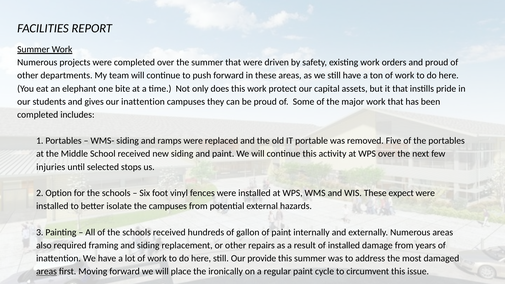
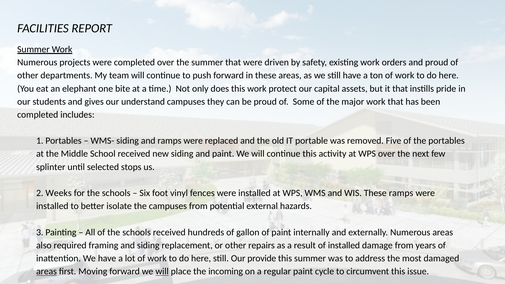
our inattention: inattention -> understand
injuries: injuries -> splinter
Option: Option -> Weeks
These expect: expect -> ramps
will at (162, 271) underline: none -> present
ironically: ironically -> incoming
